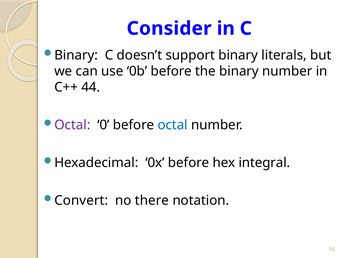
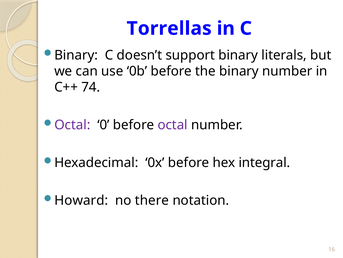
Consider: Consider -> Torrellas
44: 44 -> 74
octal at (173, 125) colour: blue -> purple
Convert: Convert -> Howard
